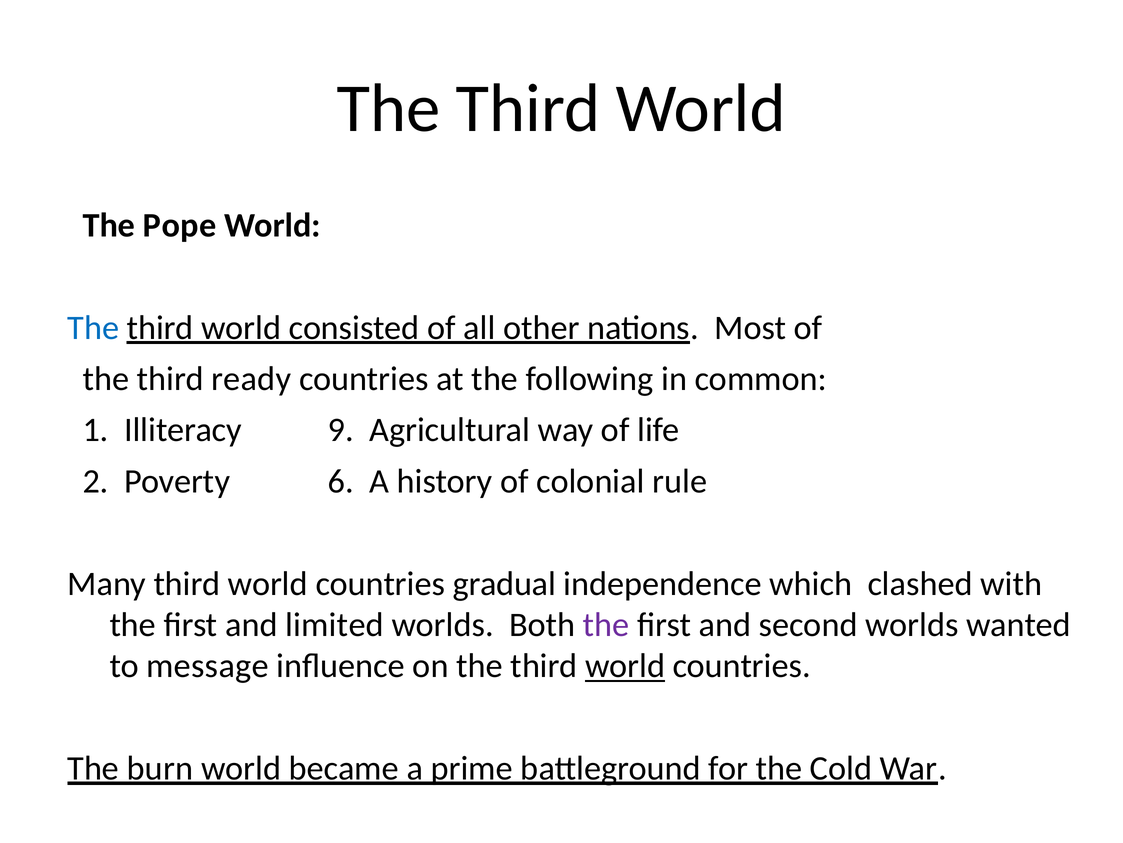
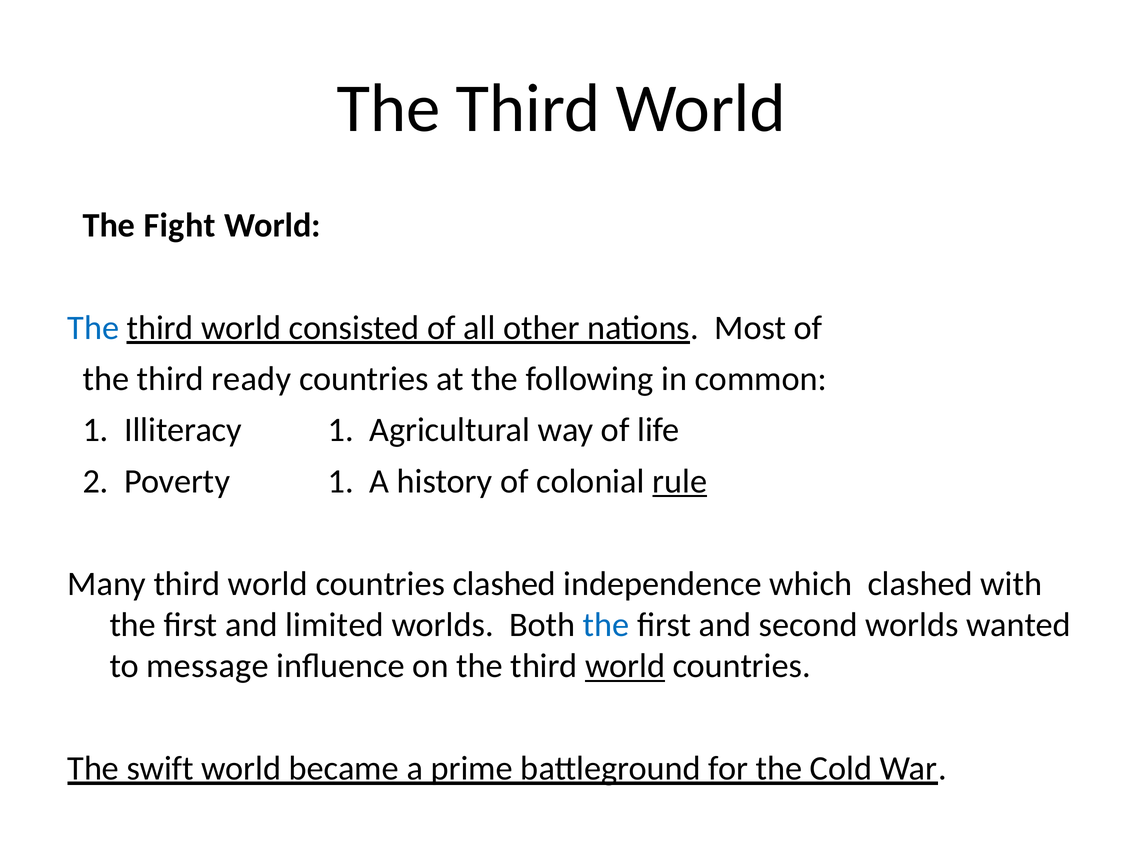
Pope: Pope -> Fight
Illiteracy 9: 9 -> 1
Poverty 6: 6 -> 1
rule underline: none -> present
countries gradual: gradual -> clashed
the at (606, 624) colour: purple -> blue
burn: burn -> swift
